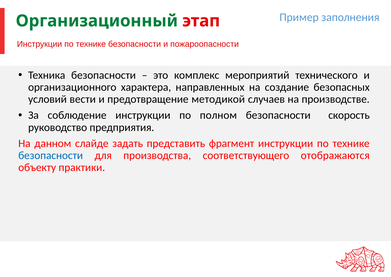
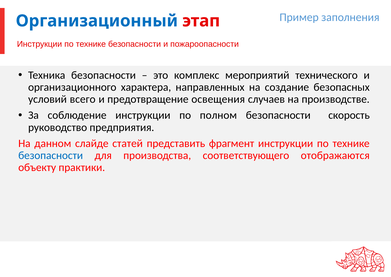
Организационный colour: green -> blue
вести: вести -> всего
методикой: методикой -> освещения
задать: задать -> статей
